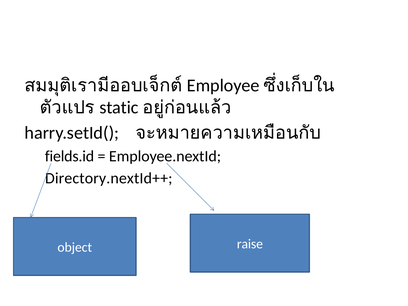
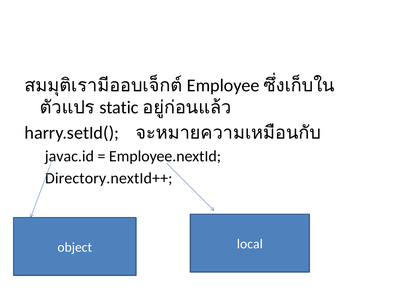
fields.id: fields.id -> javac.id
raise: raise -> local
